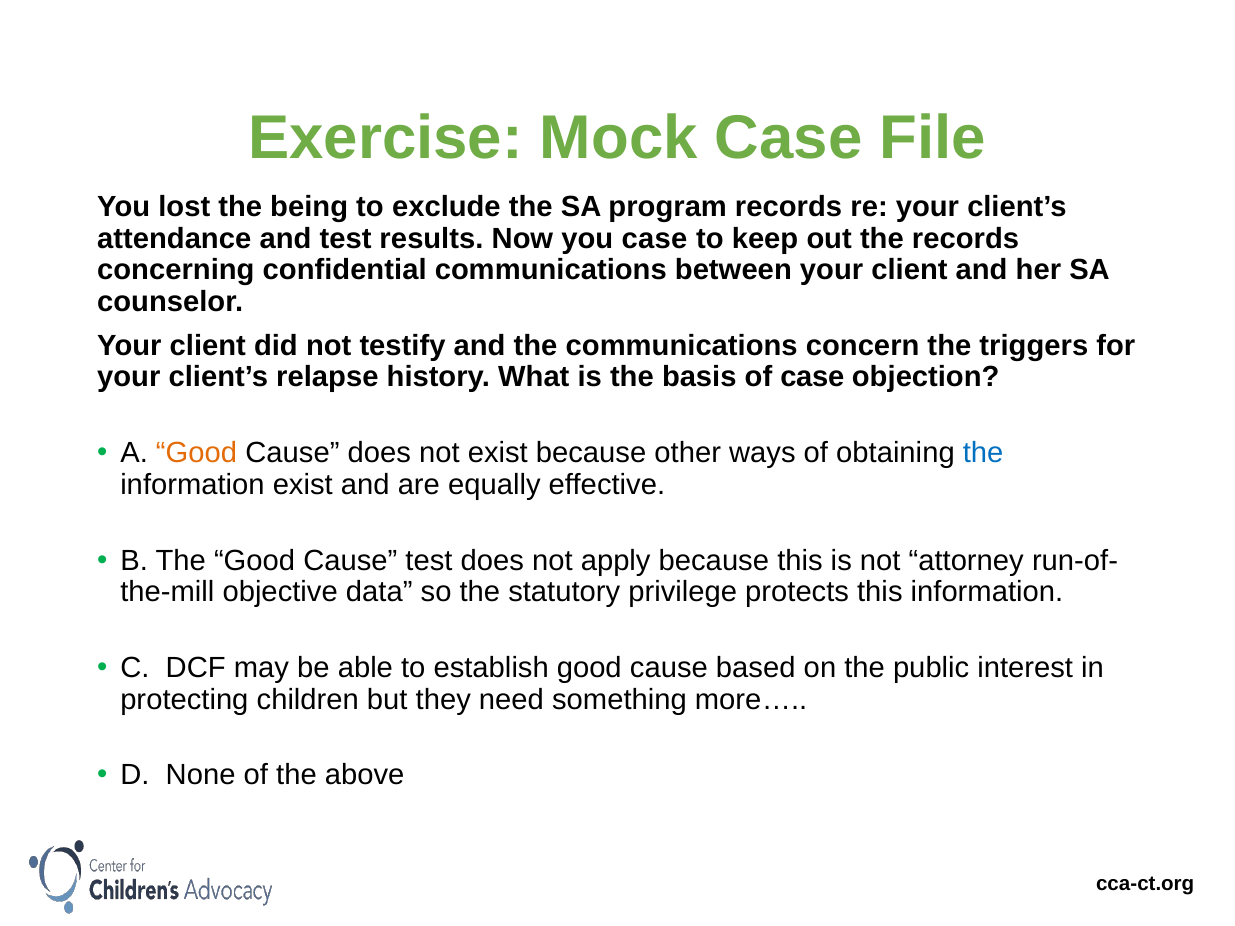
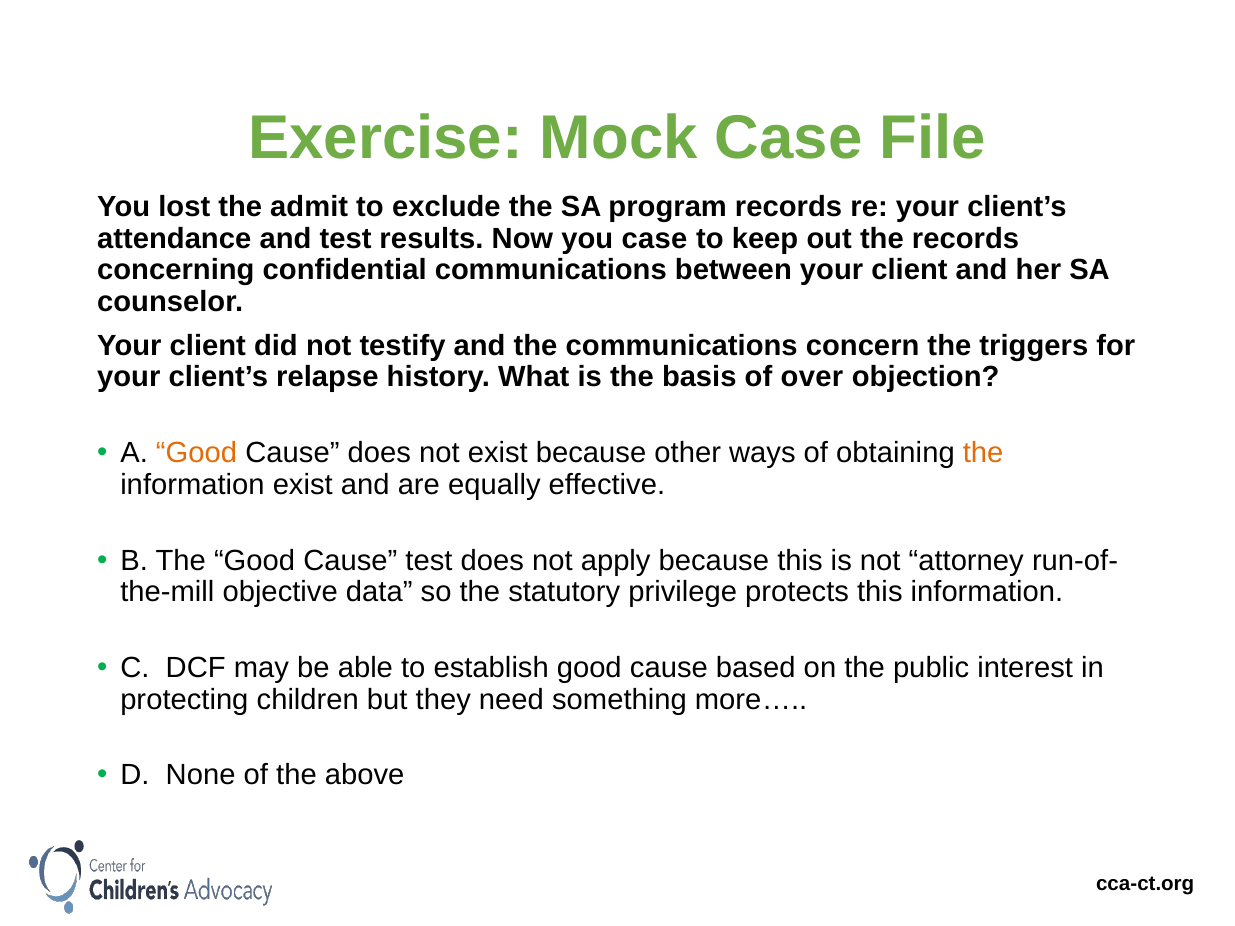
being: being -> admit
of case: case -> over
the at (983, 453) colour: blue -> orange
